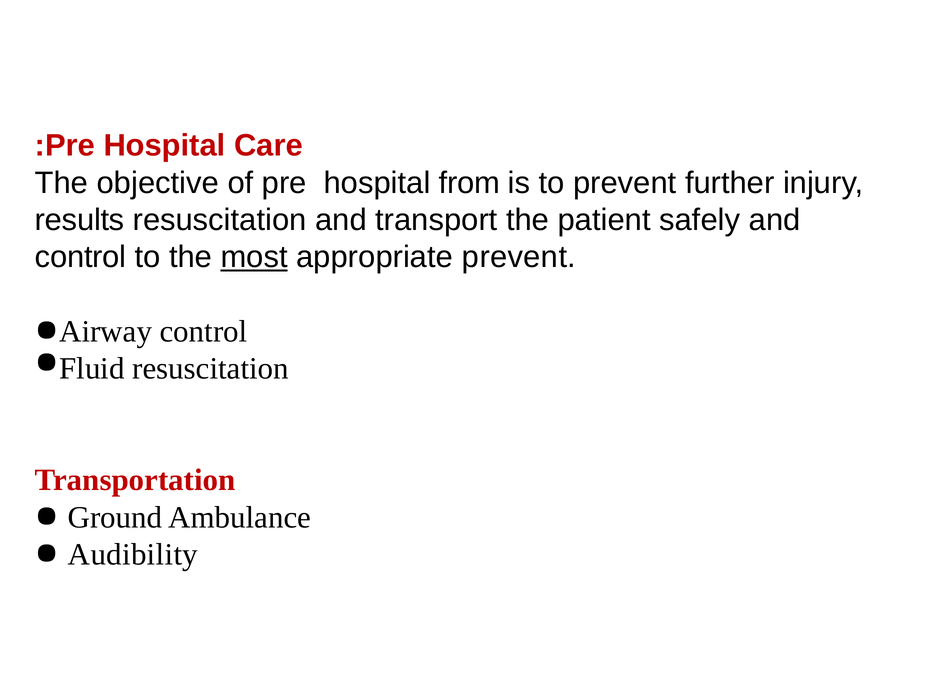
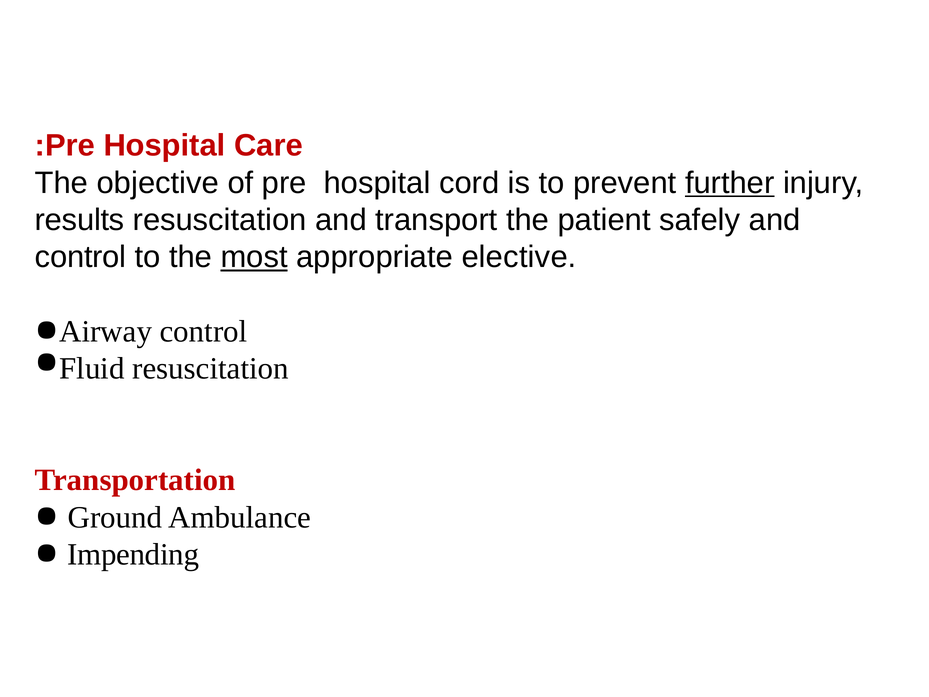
from: from -> cord
further underline: none -> present
appropriate prevent: prevent -> elective
Audibility: Audibility -> Impending
